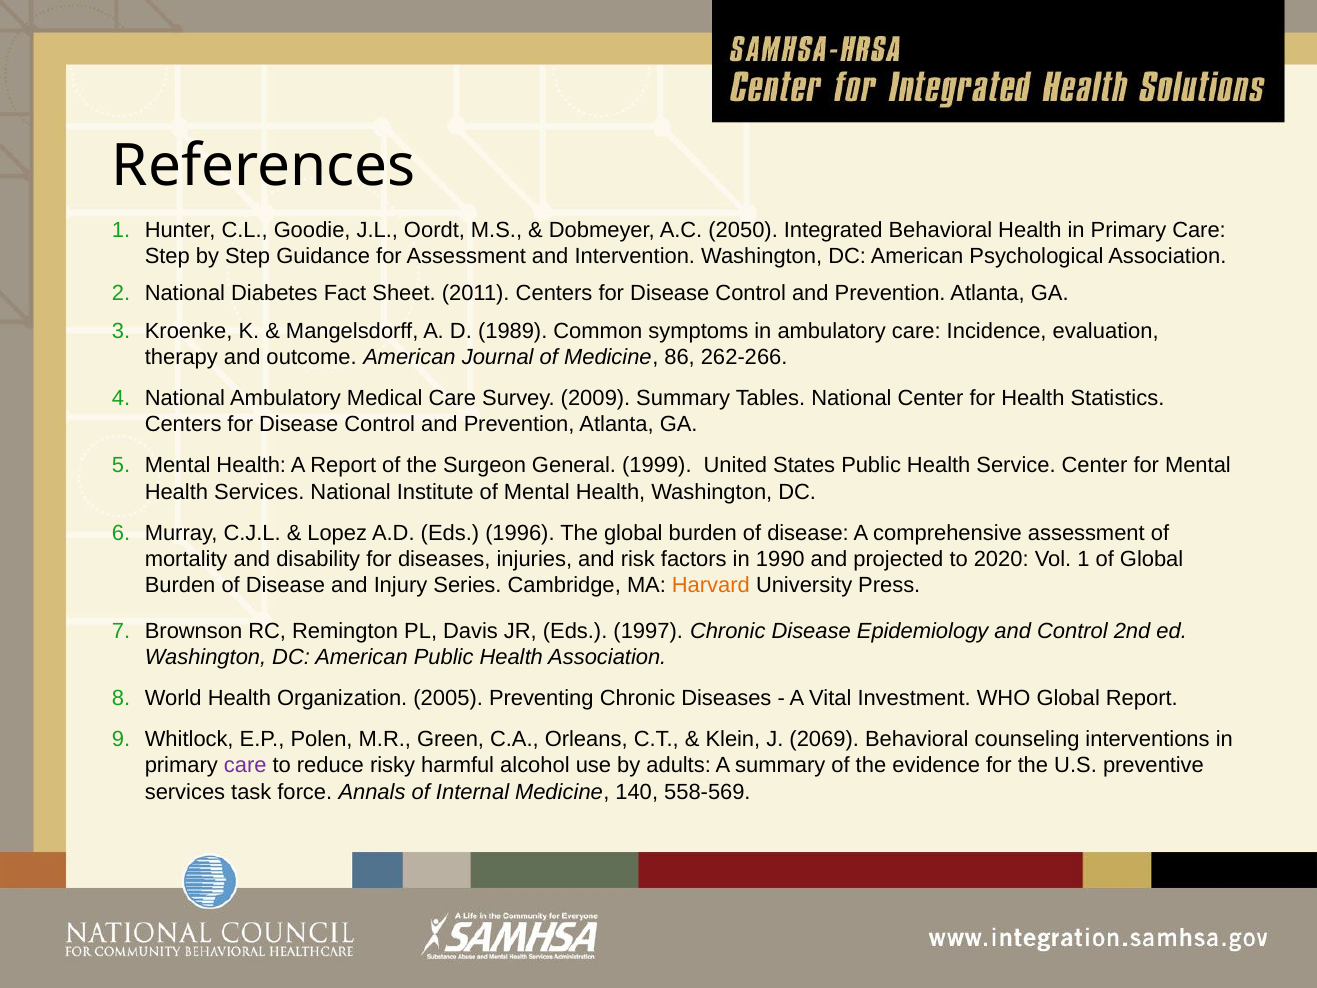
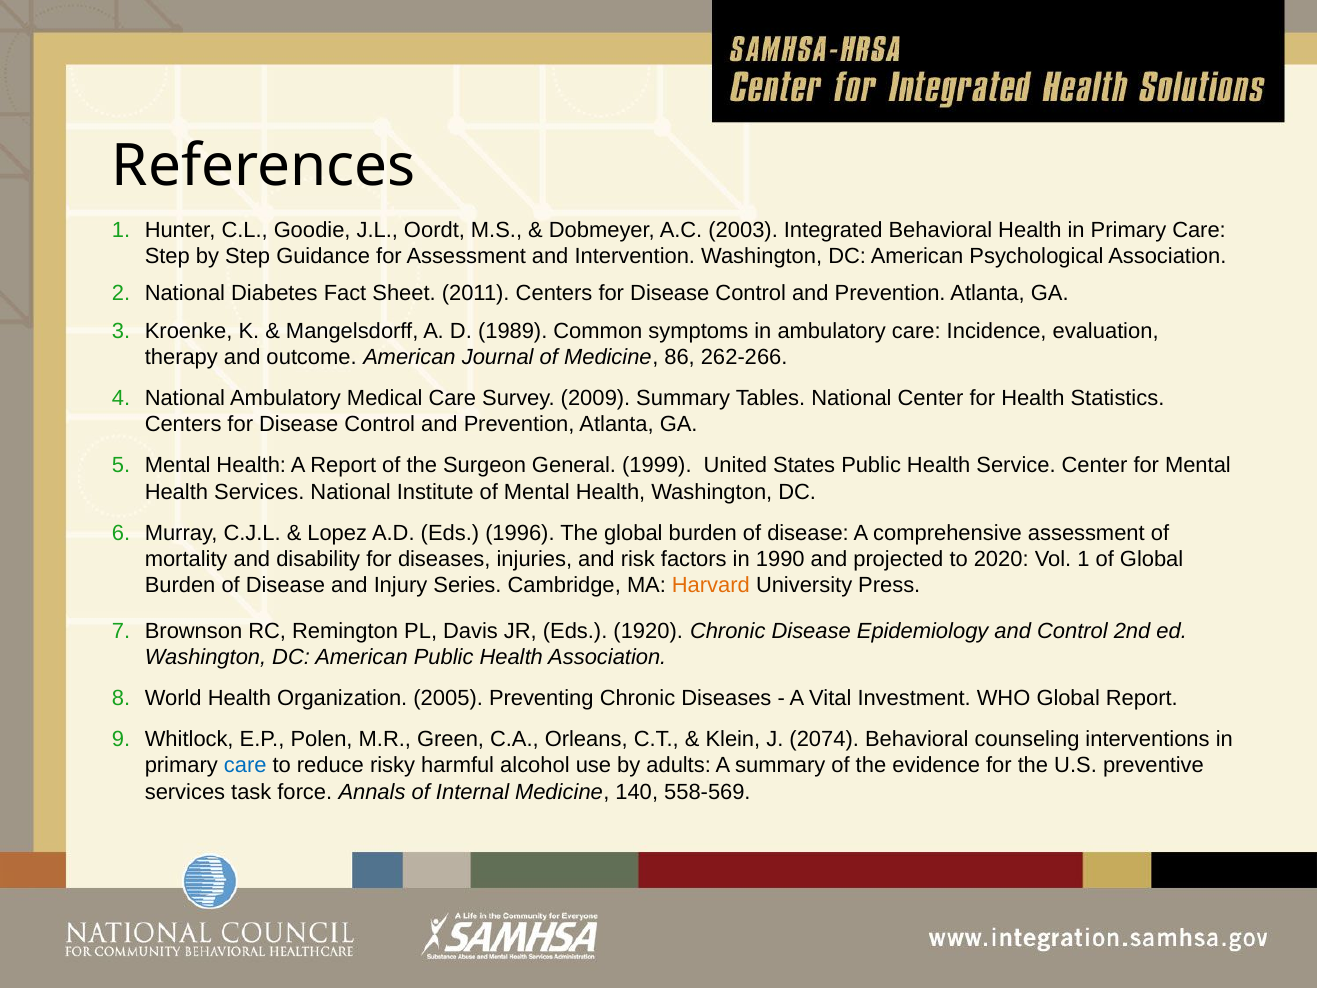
2050: 2050 -> 2003
1997: 1997 -> 1920
2069: 2069 -> 2074
care at (245, 765) colour: purple -> blue
